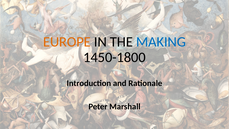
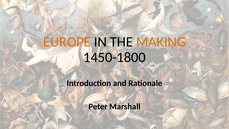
MAKING colour: blue -> orange
